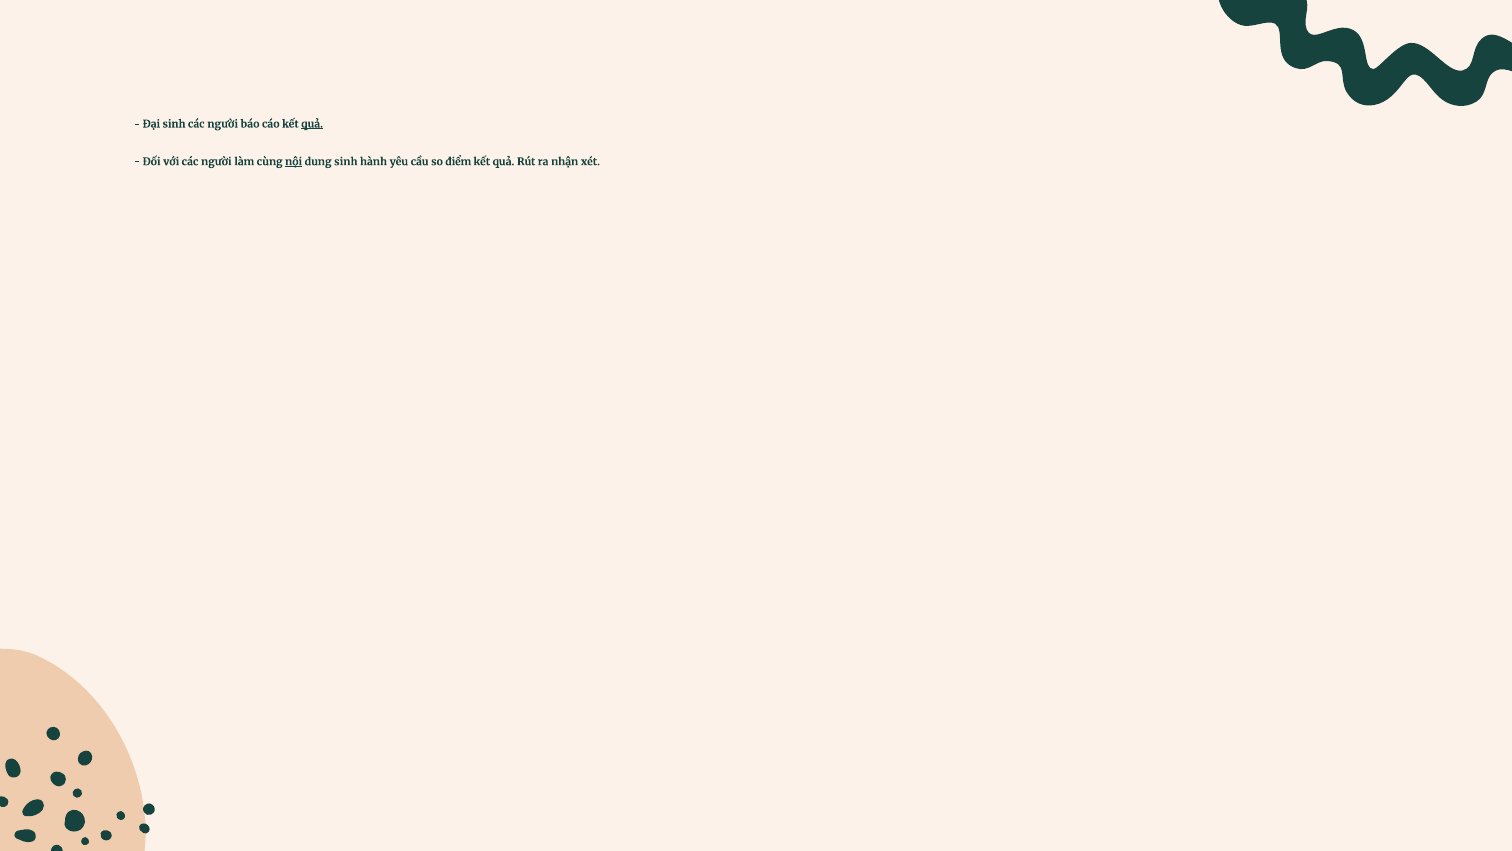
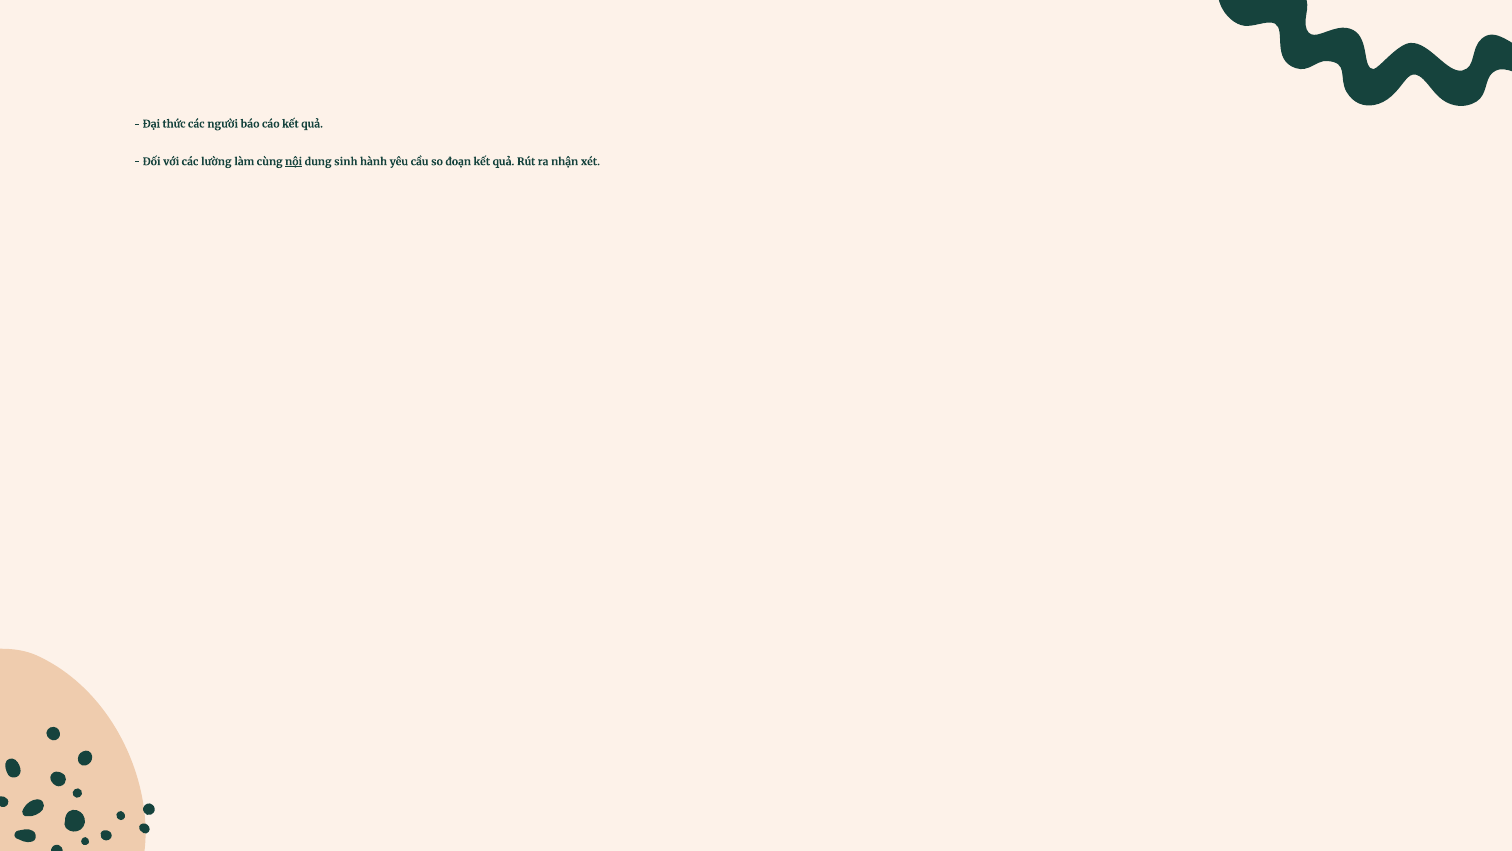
Đại sinh: sinh -> thức
quả at (312, 124) underline: present -> none
với các người: người -> lường
điểm: điểm -> đoạn
